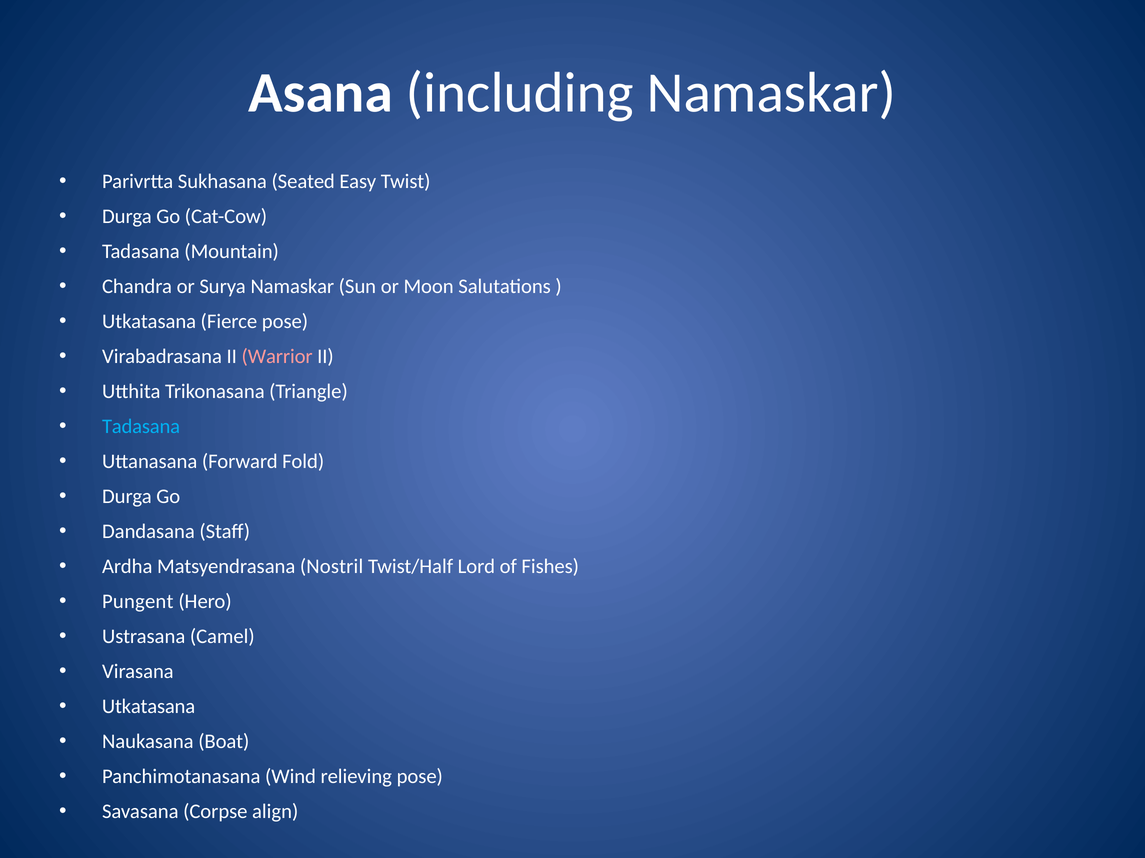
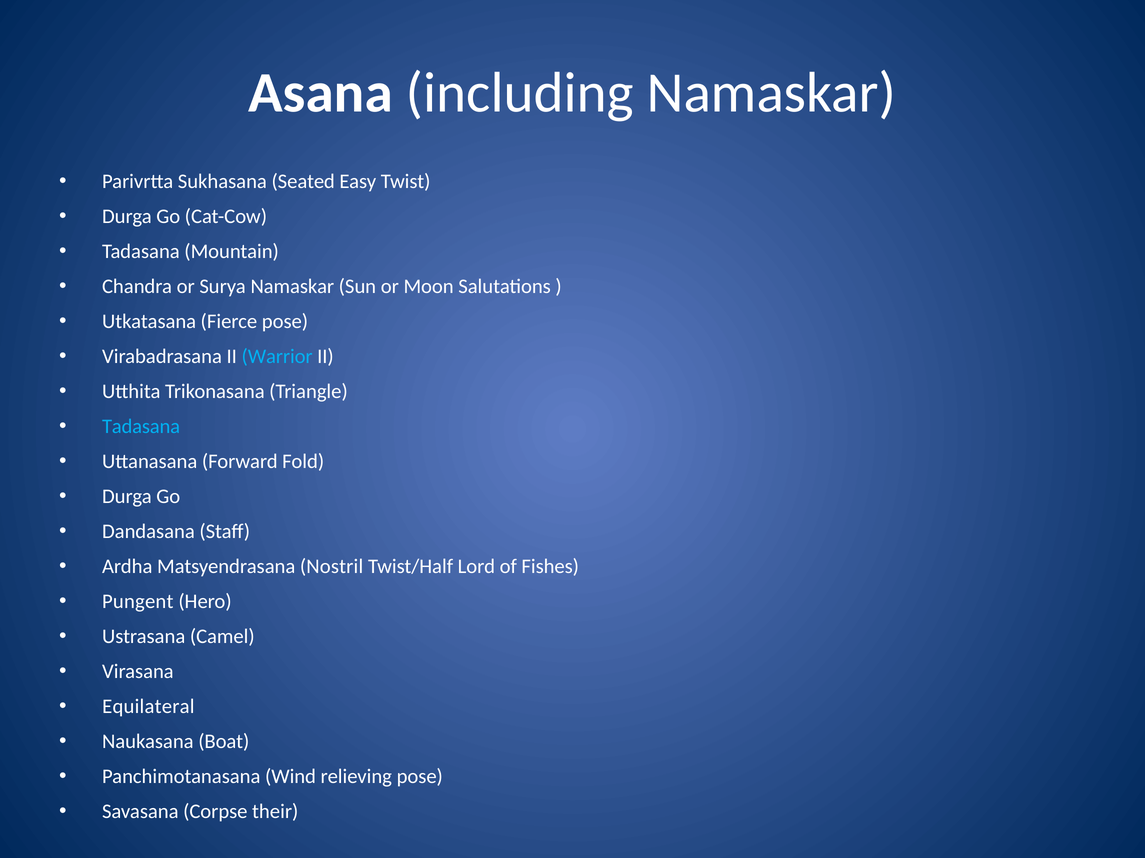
Warrior colour: pink -> light blue
Utkatasana at (149, 707): Utkatasana -> Equilateral
align: align -> their
